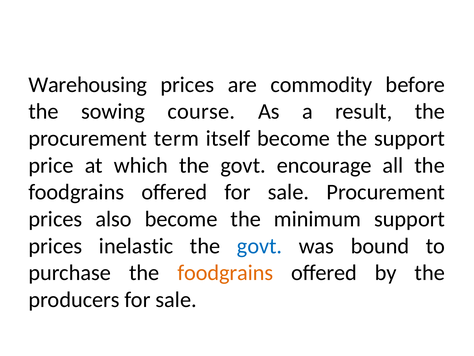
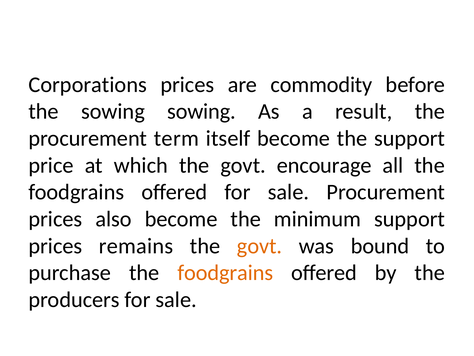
Warehousing: Warehousing -> Corporations
sowing course: course -> sowing
inelastic: inelastic -> remains
govt at (260, 246) colour: blue -> orange
